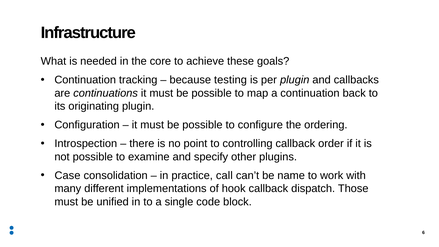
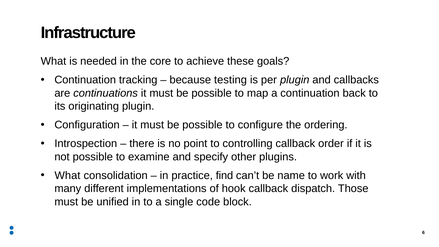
Case at (67, 175): Case -> What
call: call -> find
